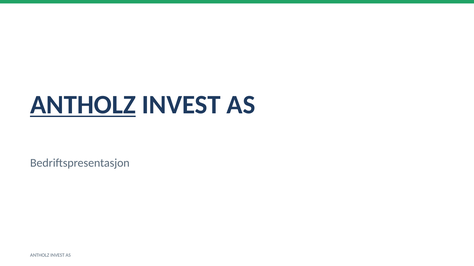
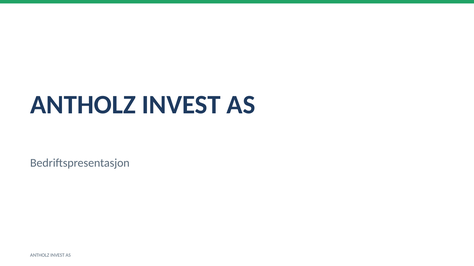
ANTHOLZ at (83, 105) underline: present -> none
